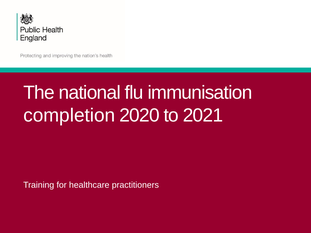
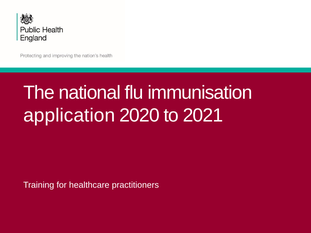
completion: completion -> application
